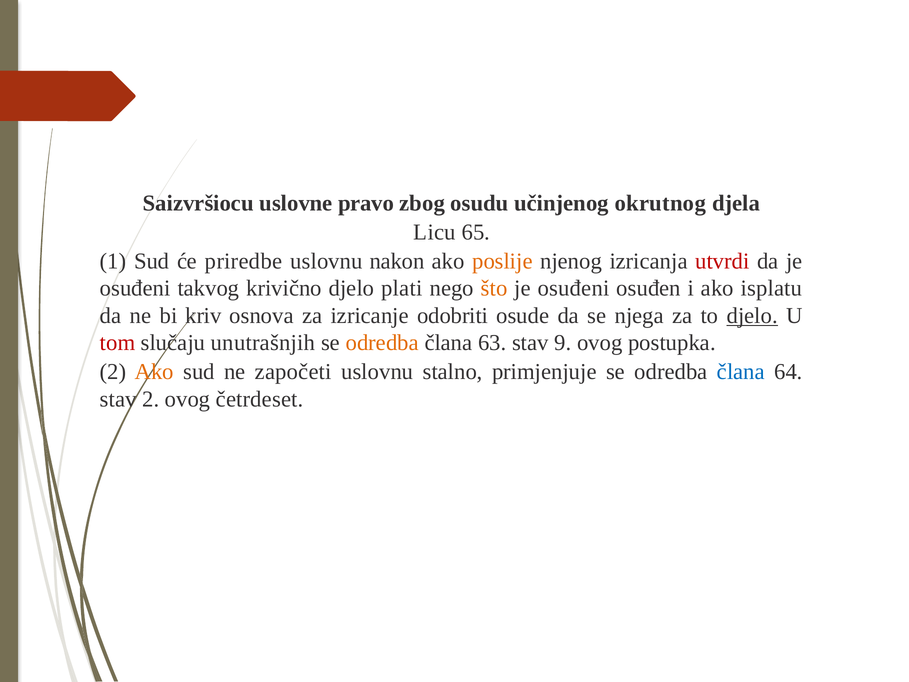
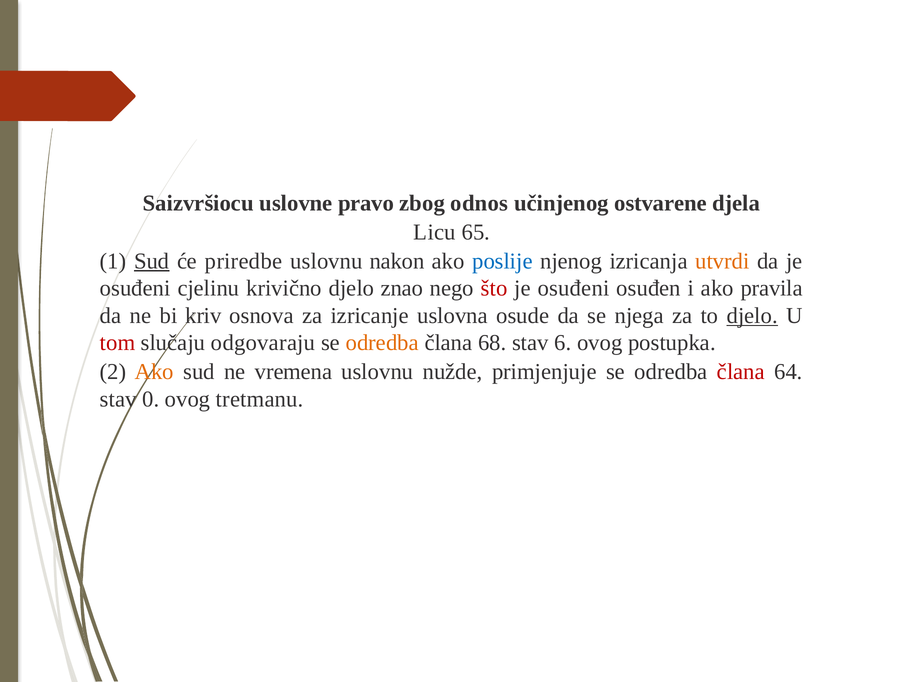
osudu: osudu -> odnos
okrutnog: okrutnog -> ostvarene
Sud at (152, 261) underline: none -> present
poslije colour: orange -> blue
utvrdi colour: red -> orange
takvog: takvog -> cjelinu
plati: plati -> znao
što colour: orange -> red
isplatu: isplatu -> pravila
odobriti: odobriti -> uslovna
unutrašnjih: unutrašnjih -> odgovaraju
63: 63 -> 68
9: 9 -> 6
započeti: započeti -> vremena
stalno: stalno -> nužde
člana at (741, 372) colour: blue -> red
stav 2: 2 -> 0
četrdeset: četrdeset -> tretmanu
